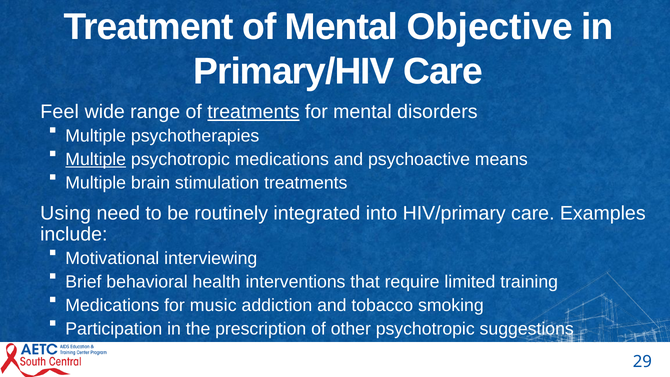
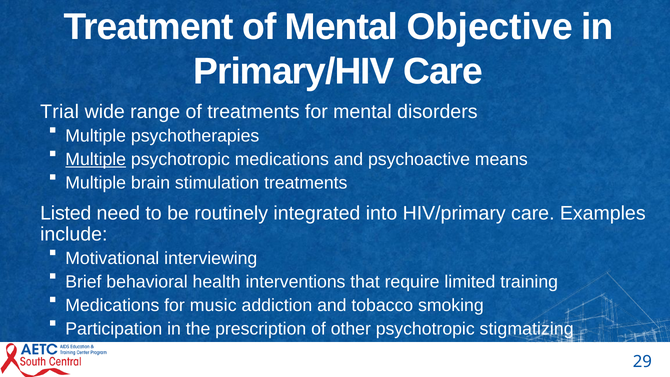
Feel: Feel -> Trial
treatments at (253, 112) underline: present -> none
Using: Using -> Listed
suggestions: suggestions -> stigmatizing
